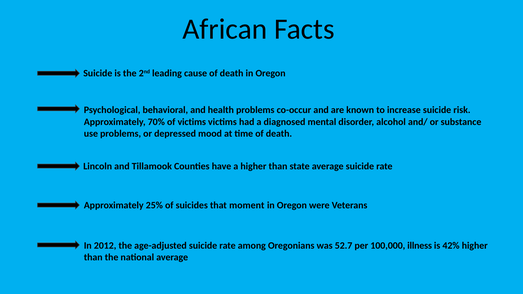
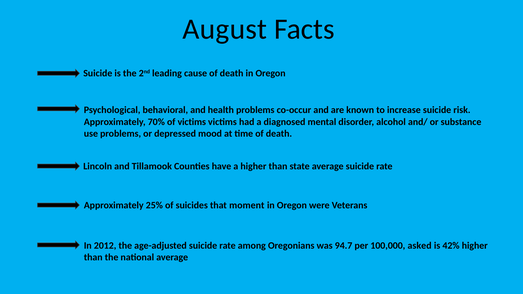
African: African -> August
52.7: 52.7 -> 94.7
illness: illness -> asked
